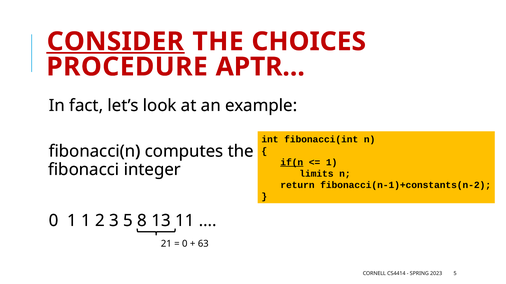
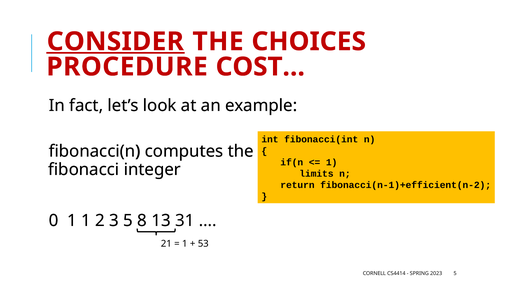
APTR…: APTR… -> COST…
if(n underline: present -> none
fibonacci(n-1)+constants(n-2: fibonacci(n-1)+constants(n-2 -> fibonacci(n-1)+efficient(n-2
11: 11 -> 31
0 at (185, 244): 0 -> 1
63: 63 -> 53
